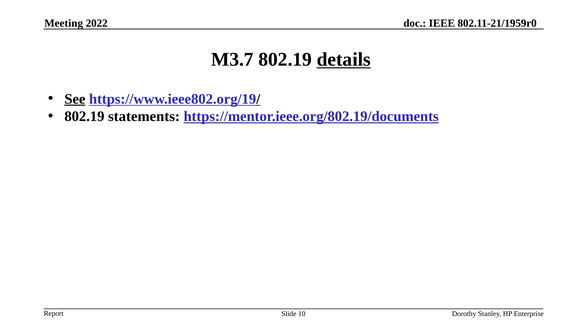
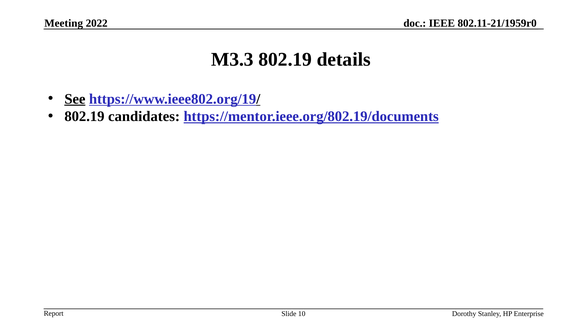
M3.7: M3.7 -> M3.3
details underline: present -> none
statements: statements -> candidates
